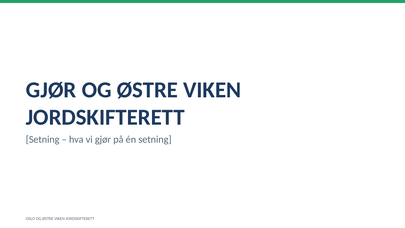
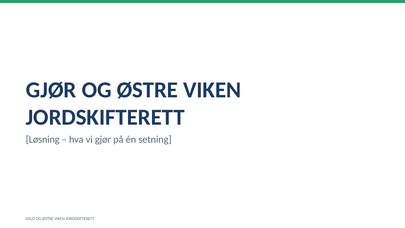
Setning at (43, 139): Setning -> Løsning
